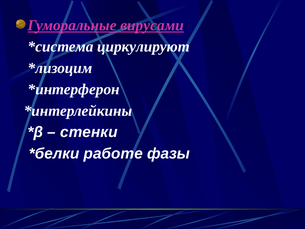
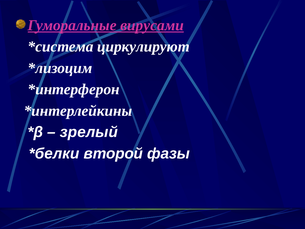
стенки: стенки -> зрелый
работе: работе -> второй
